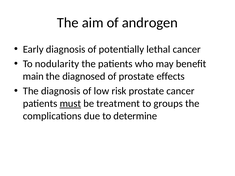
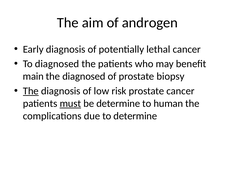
To nodularity: nodularity -> diagnosed
effects: effects -> biopsy
The at (31, 91) underline: none -> present
be treatment: treatment -> determine
groups: groups -> human
